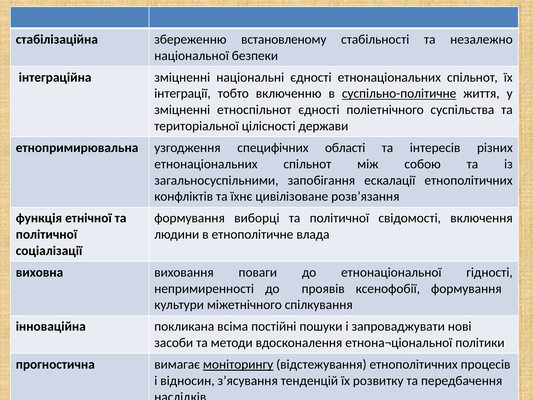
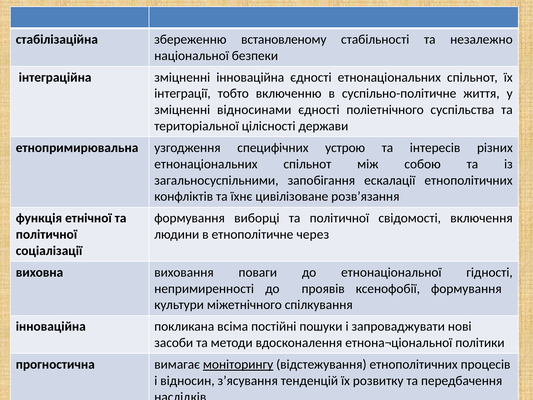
зміцненні національні: національні -> інноваційна
суспільно-політичне underline: present -> none
етноспільнот: етноспільнот -> відносинами
області: області -> устрою
влада: влада -> через
